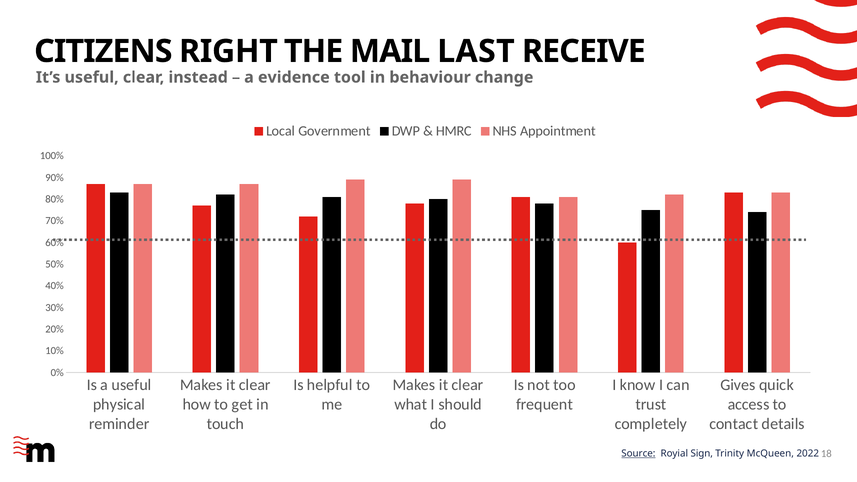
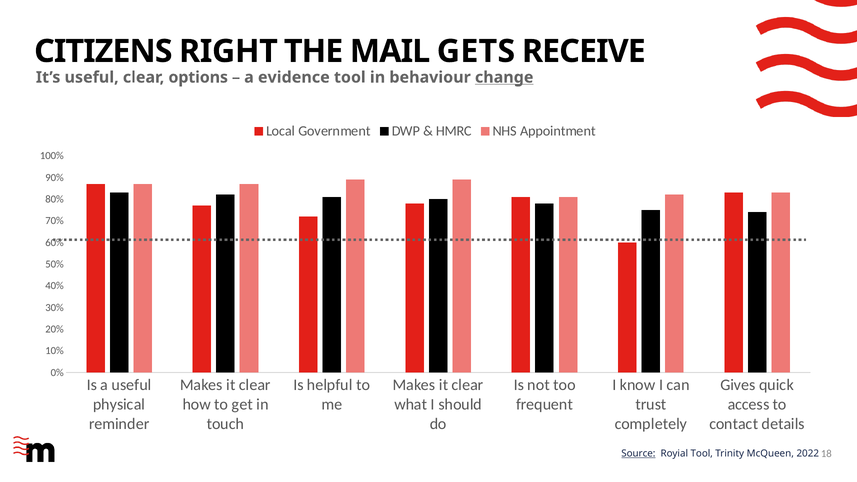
LAST: LAST -> GETS
instead: instead -> options
change underline: none -> present
Royial Sign: Sign -> Tool
